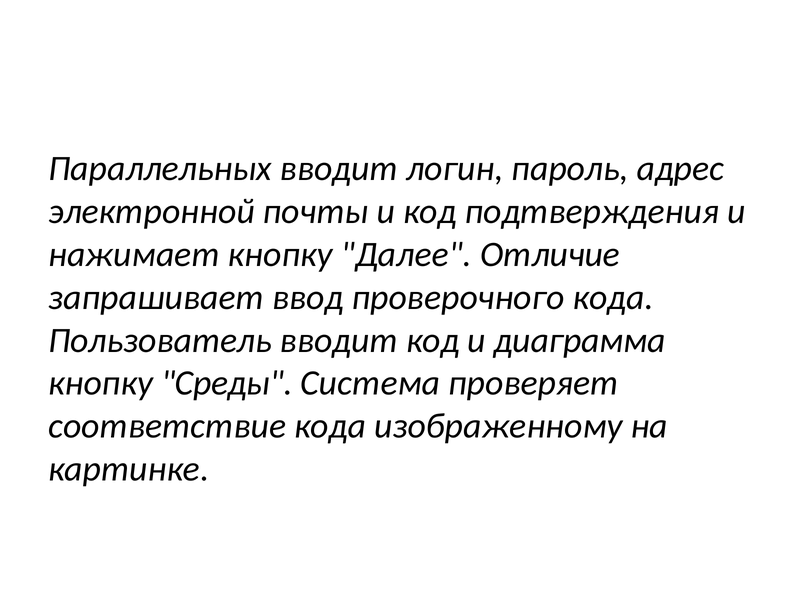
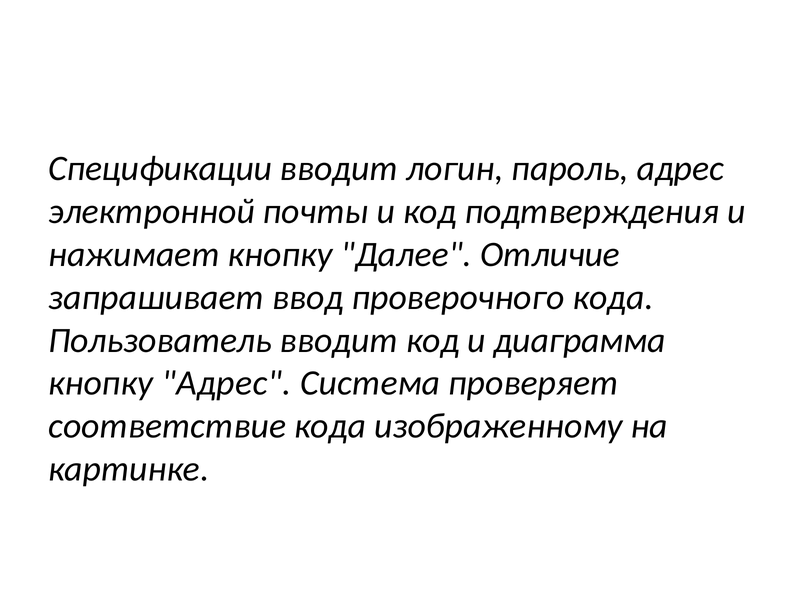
Параллельных: Параллельных -> Спецификации
кнопку Среды: Среды -> Адрес
